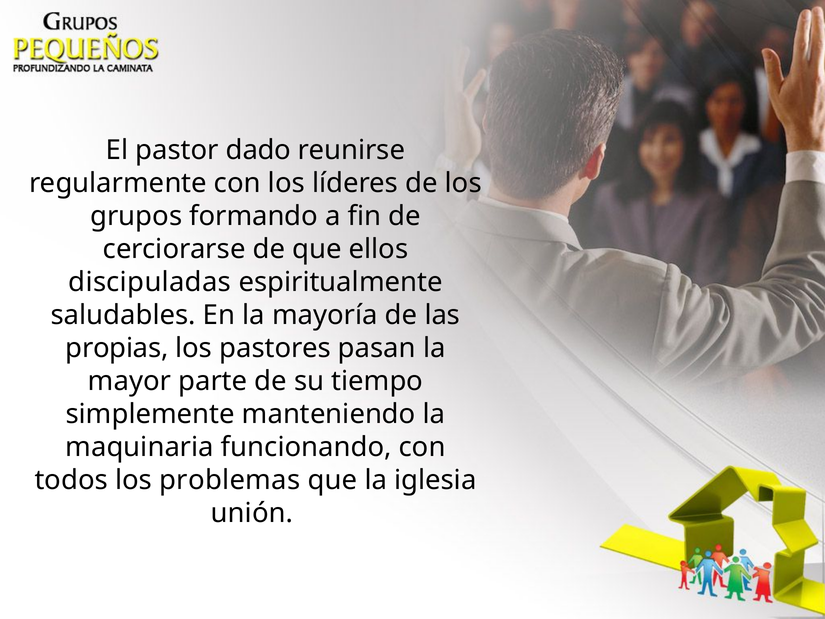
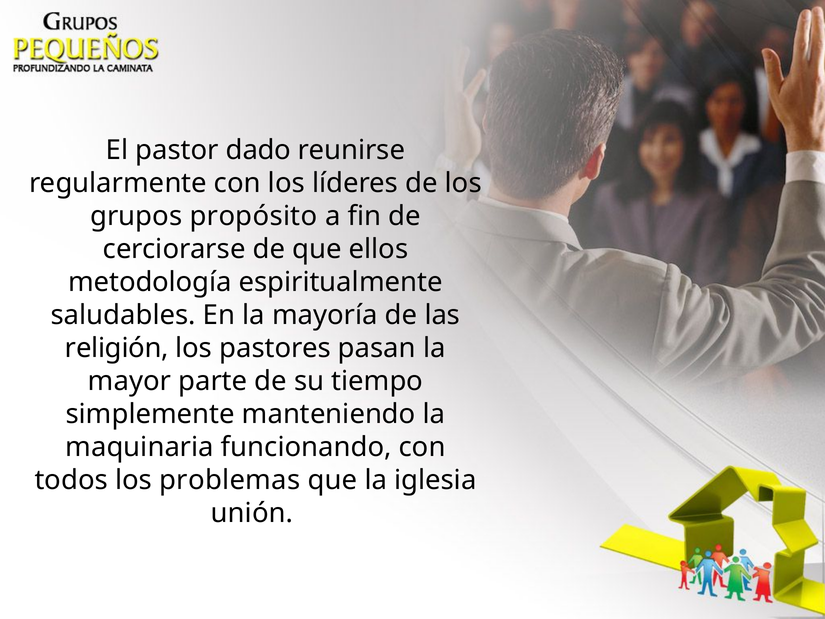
formando: formando -> propósito
discipuladas: discipuladas -> metodología
propias: propias -> religión
